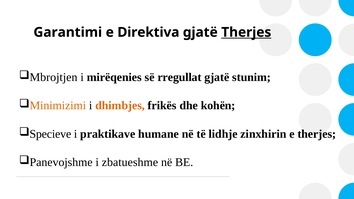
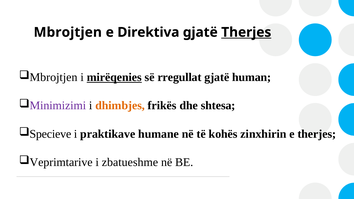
Garantimi at (68, 32): Garantimi -> Mbrojtjen
mirëqenies underline: none -> present
stunim: stunim -> human
Minimizimi colour: orange -> purple
kohën: kohën -> shtesa
lidhje: lidhje -> kohës
Panevojshme: Panevojshme -> Veprimtarive
